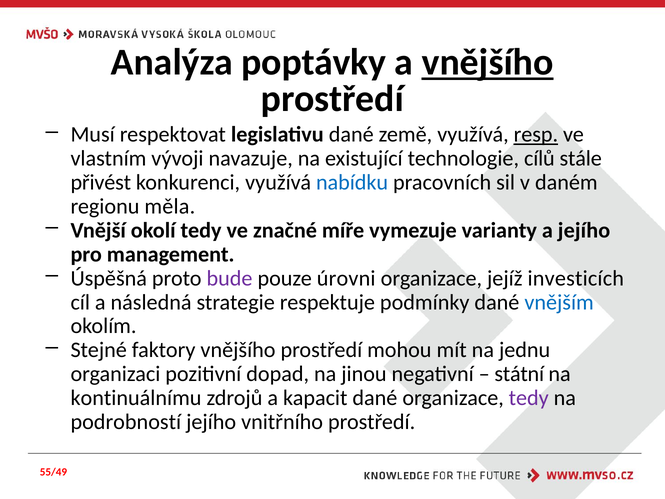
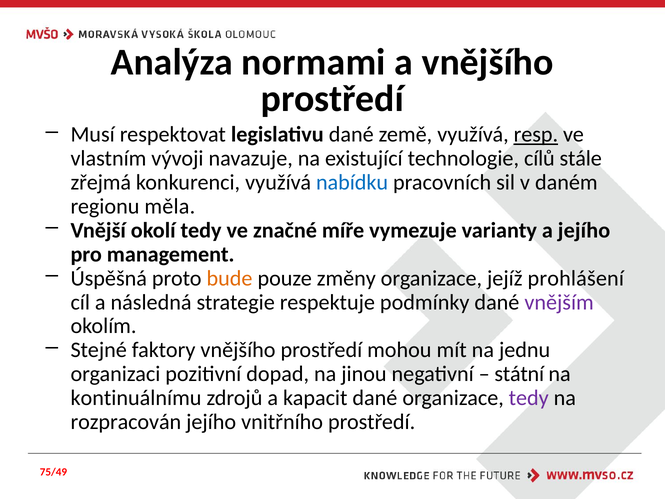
poptávky: poptávky -> normami
vnějšího at (488, 62) underline: present -> none
přivést: přivést -> zřejmá
bude colour: purple -> orange
úrovni: úrovni -> změny
investicích: investicích -> prohlášení
vnějším colour: blue -> purple
podrobností: podrobností -> rozpracován
55/49: 55/49 -> 75/49
